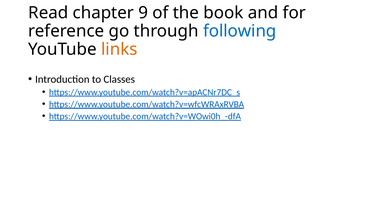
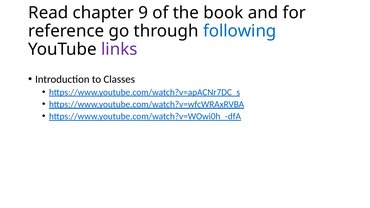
links colour: orange -> purple
